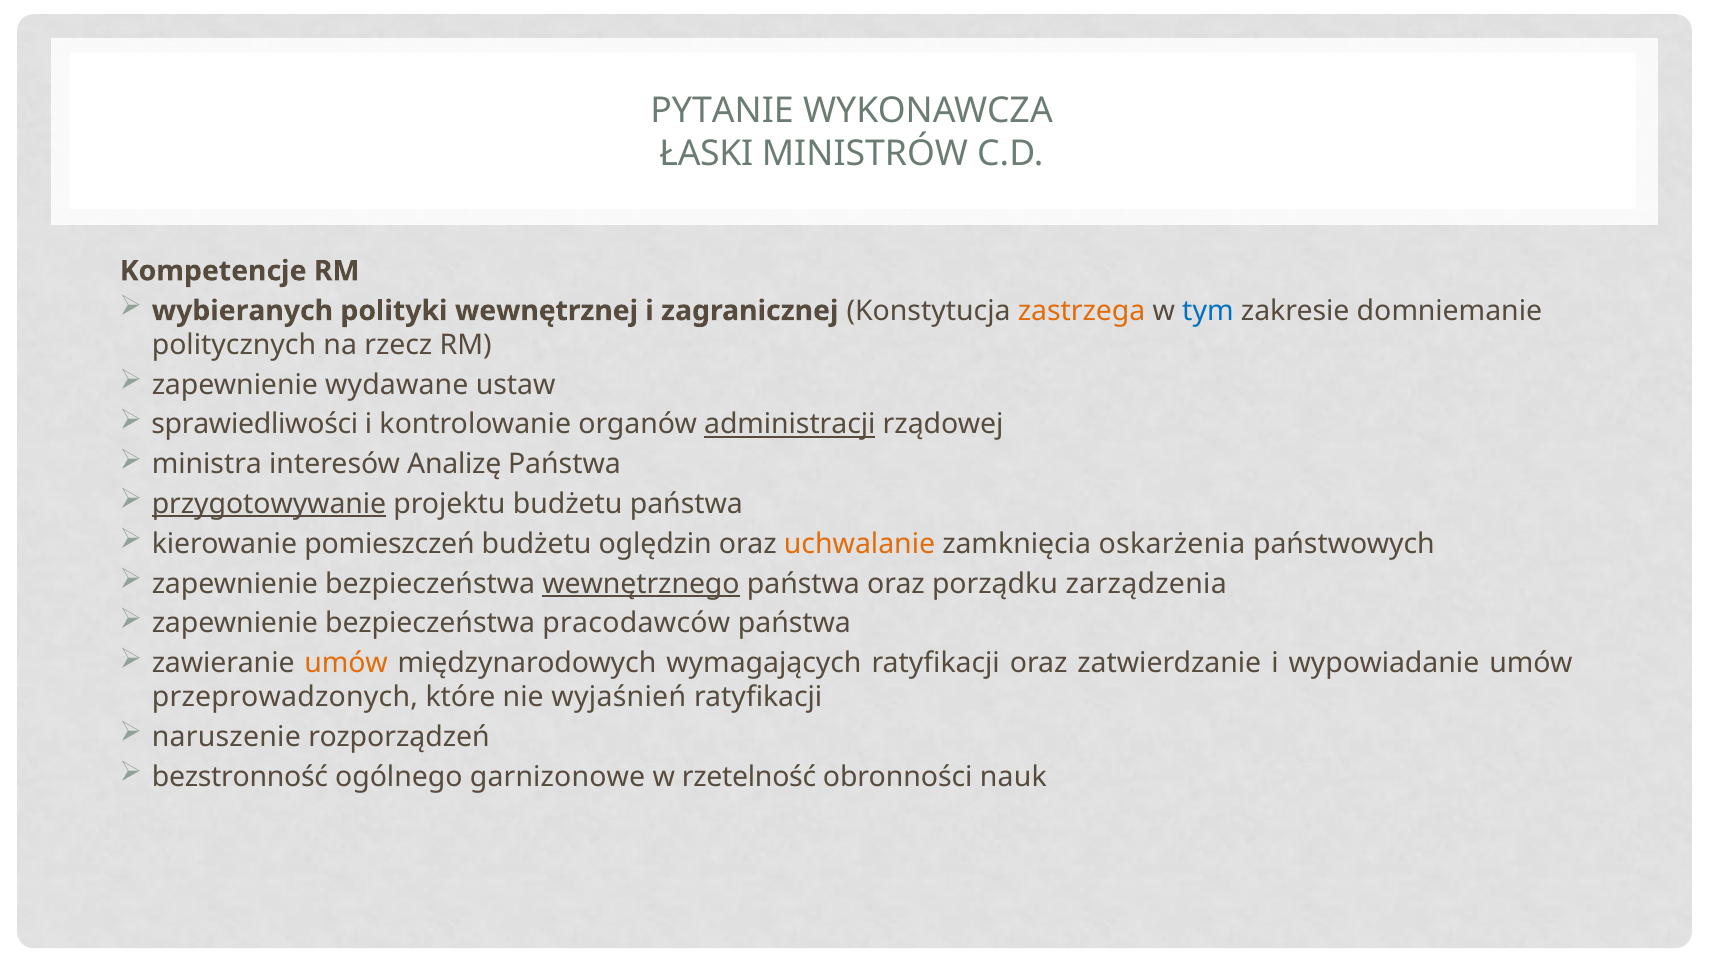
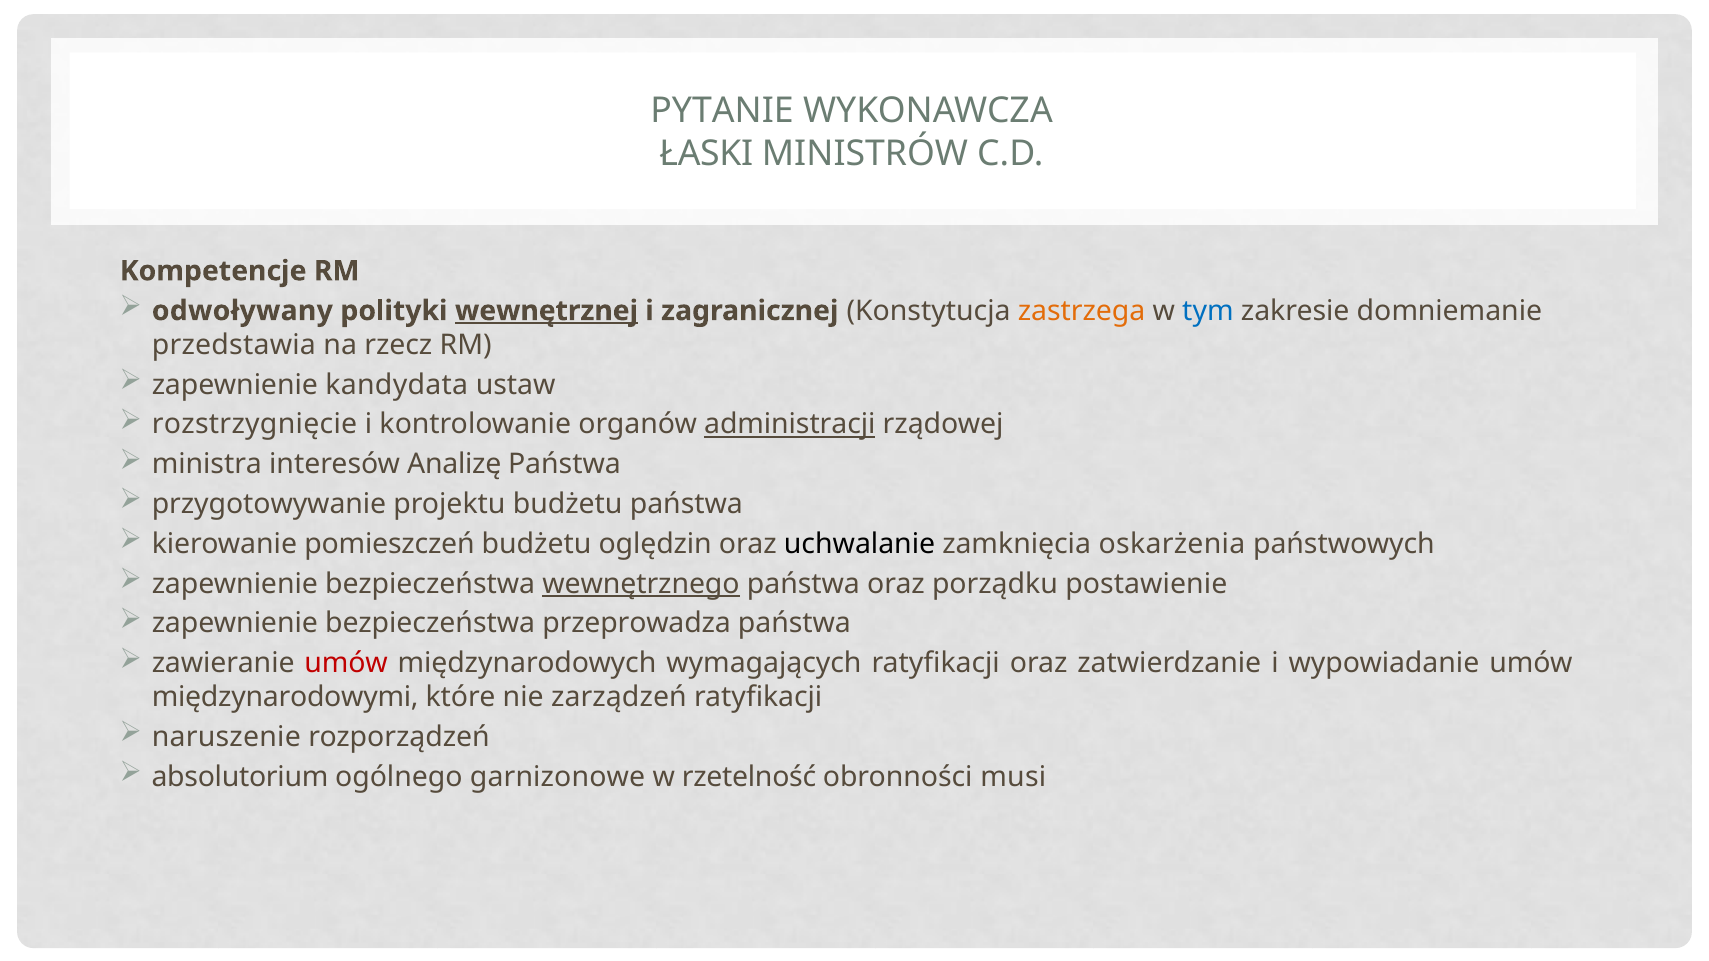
wybieranych: wybieranych -> odwoływany
wewnętrznej underline: none -> present
politycznych: politycznych -> przedstawia
wydawane: wydawane -> kandydata
sprawiedliwości: sprawiedliwości -> rozstrzygnięcie
przygotowywanie underline: present -> none
uchwalanie colour: orange -> black
zarządzenia: zarządzenia -> postawienie
pracodawców: pracodawców -> przeprowadza
umów at (346, 664) colour: orange -> red
przeprowadzonych: przeprowadzonych -> międzynarodowymi
wyjaśnień: wyjaśnień -> zarządzeń
bezstronność: bezstronność -> absolutorium
nauk: nauk -> musi
